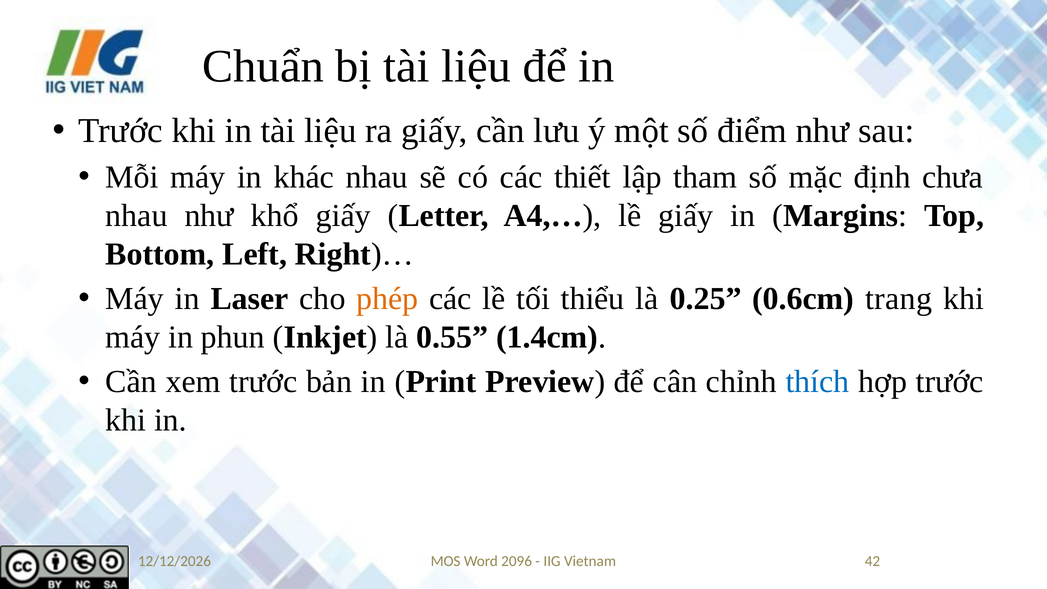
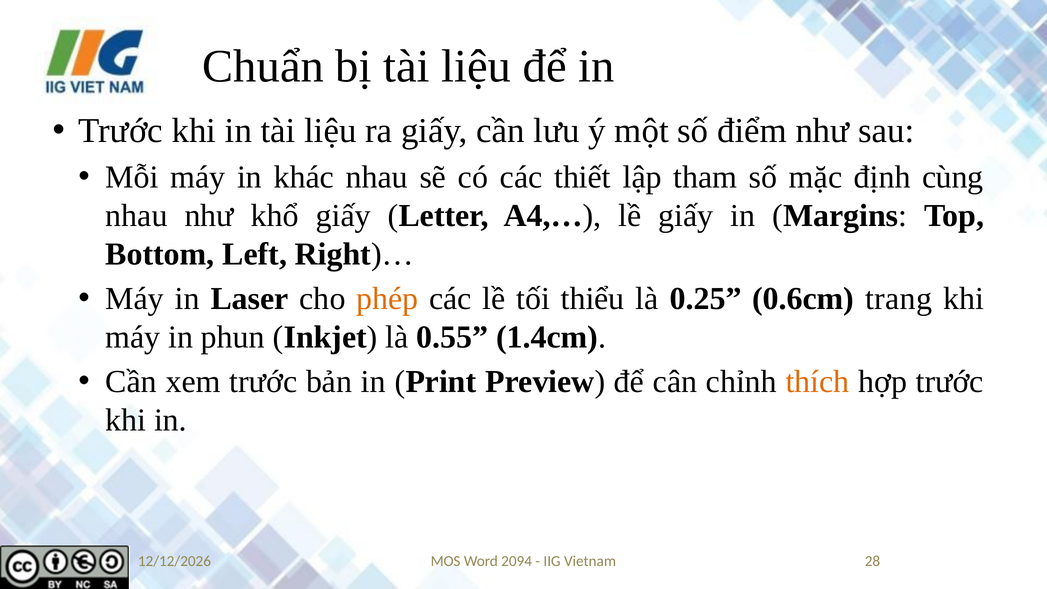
chưa: chưa -> cùng
thích colour: blue -> orange
2096: 2096 -> 2094
42: 42 -> 28
